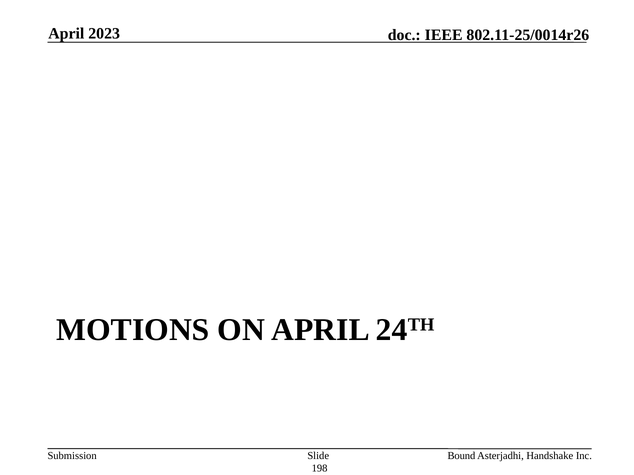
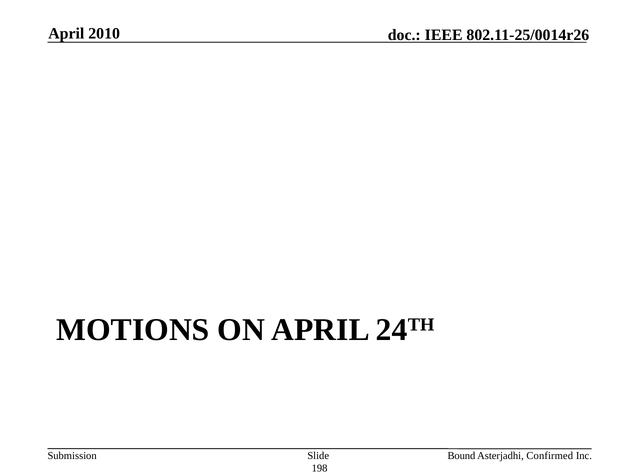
2023: 2023 -> 2010
Handshake: Handshake -> Confirmed
